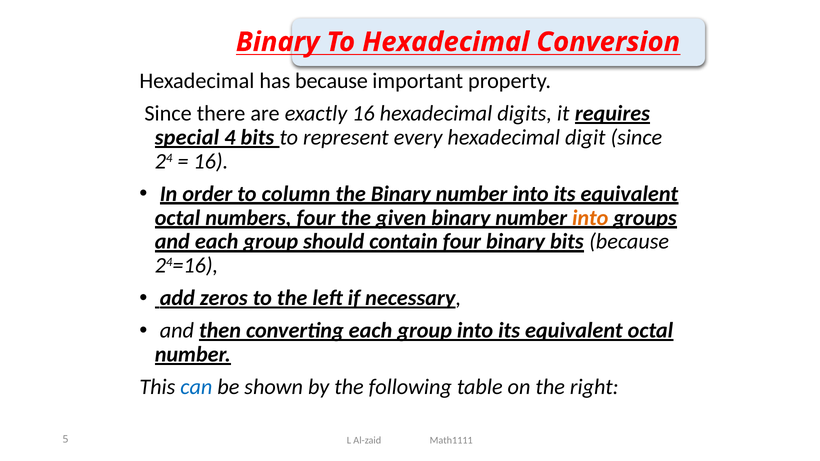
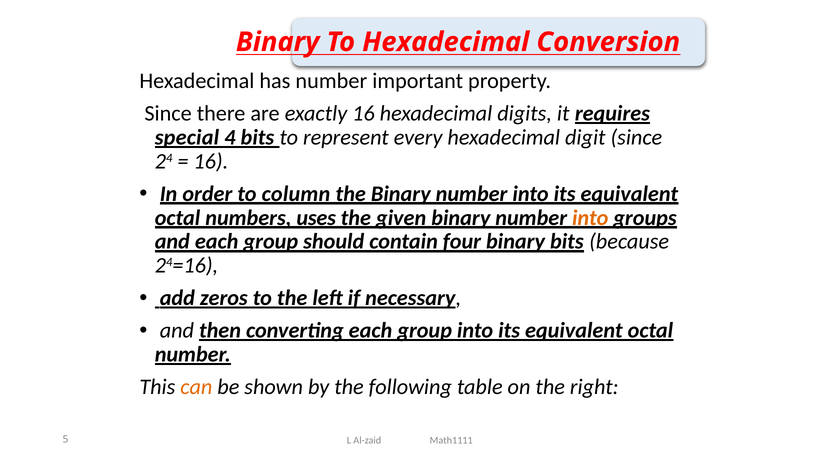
has because: because -> number
numbers four: four -> uses
can colour: blue -> orange
